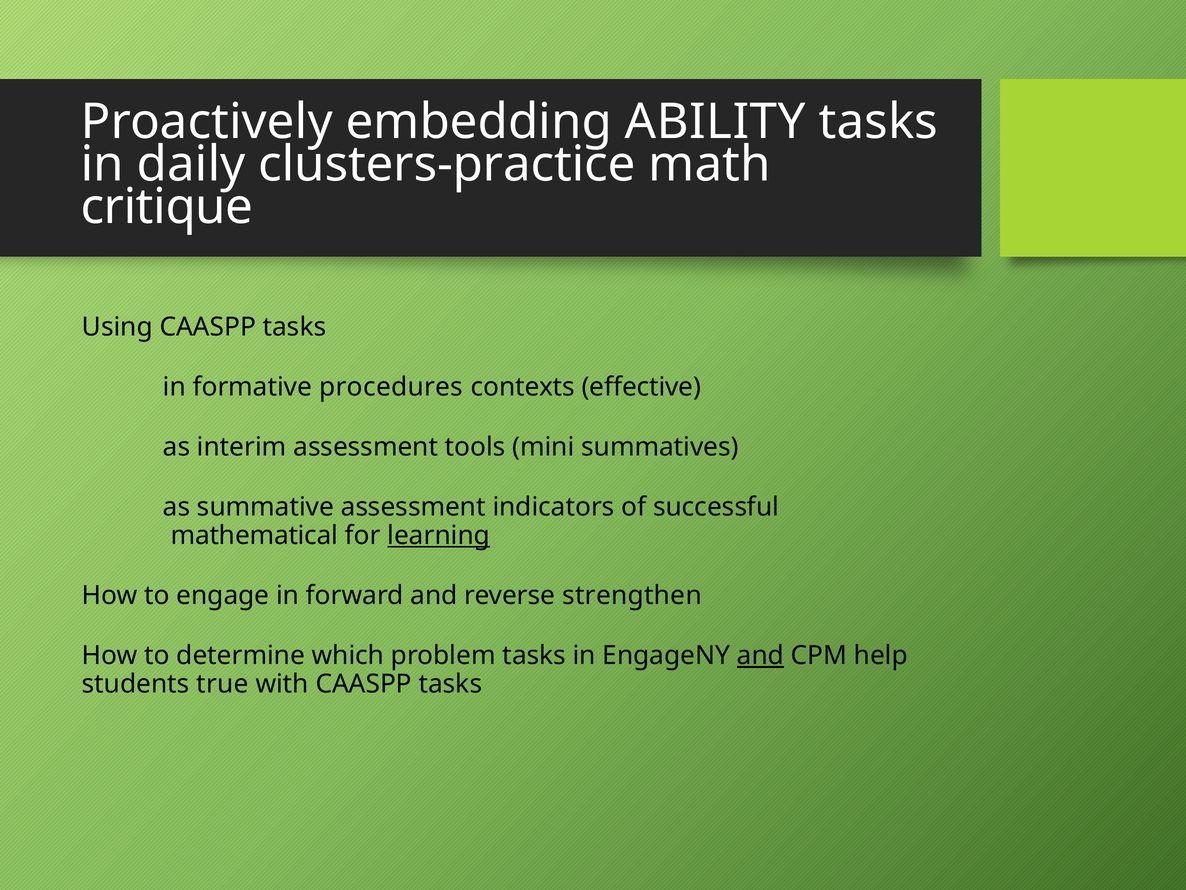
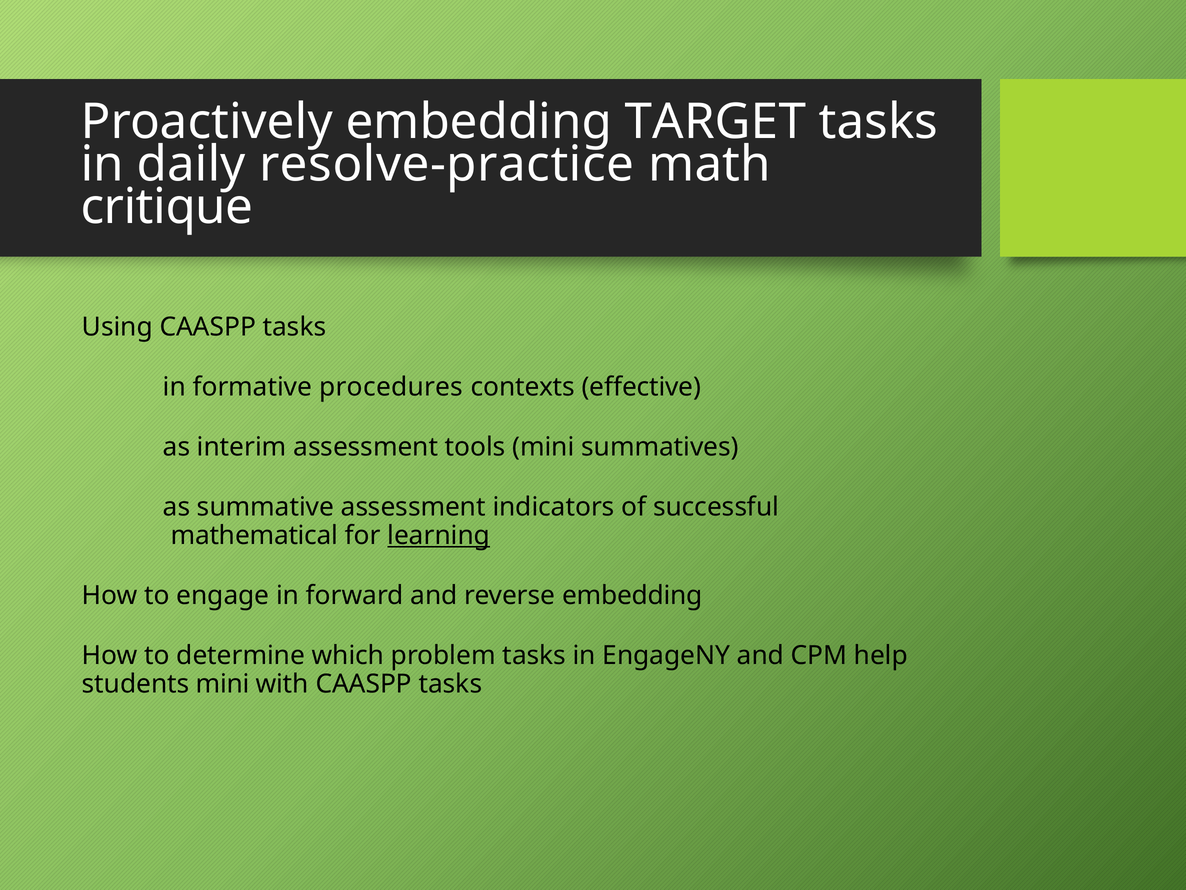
ABILITY: ABILITY -> TARGET
clusters-practice: clusters-practice -> resolve-practice
reverse strengthen: strengthen -> embedding
and at (760, 655) underline: present -> none
students true: true -> mini
